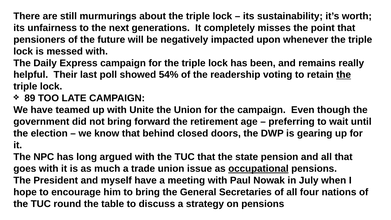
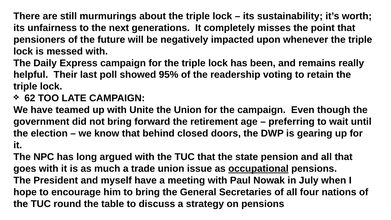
54%: 54% -> 95%
the at (344, 75) underline: present -> none
89: 89 -> 62
